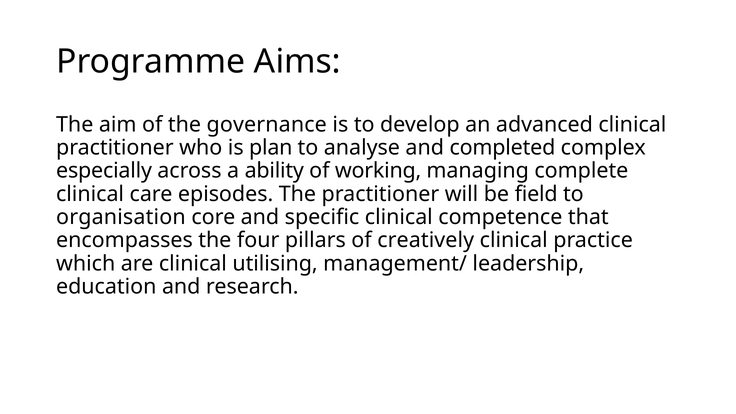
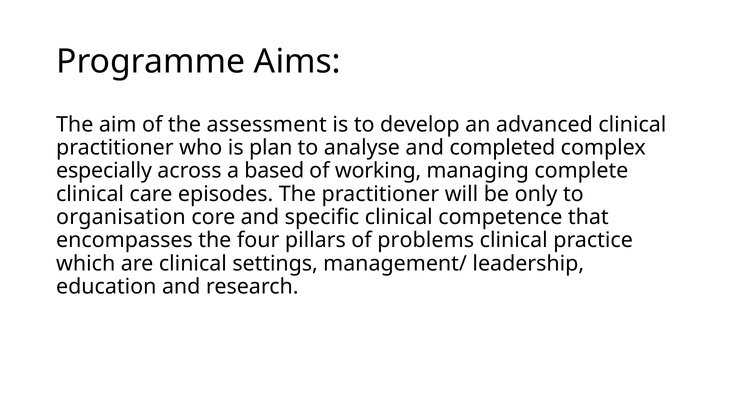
governance: governance -> assessment
ability: ability -> based
field: field -> only
creatively: creatively -> problems
utilising: utilising -> settings
